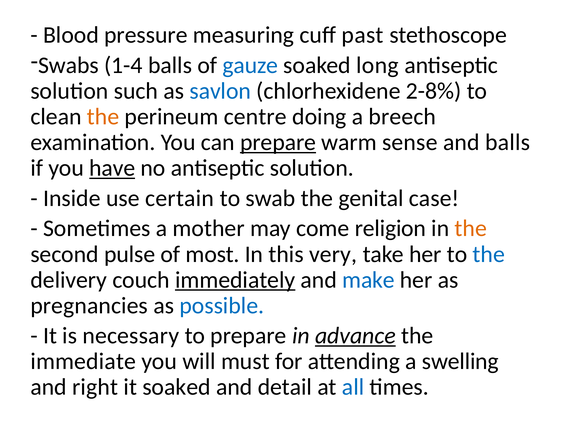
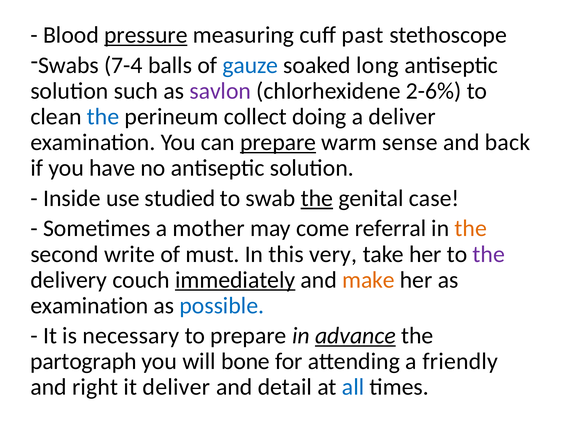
pressure underline: none -> present
1-4: 1-4 -> 7-4
savlon colour: blue -> purple
2-8%: 2-8% -> 2-6%
the at (103, 117) colour: orange -> blue
centre: centre -> collect
a breech: breech -> deliver
and balls: balls -> back
have underline: present -> none
certain: certain -> studied
the at (317, 198) underline: none -> present
religion: religion -> referral
pulse: pulse -> write
most: most -> must
the at (489, 254) colour: blue -> purple
make colour: blue -> orange
pregnancies at (89, 306): pregnancies -> examination
immediate: immediate -> partograph
must: must -> bone
swelling: swelling -> friendly
it soaked: soaked -> deliver
